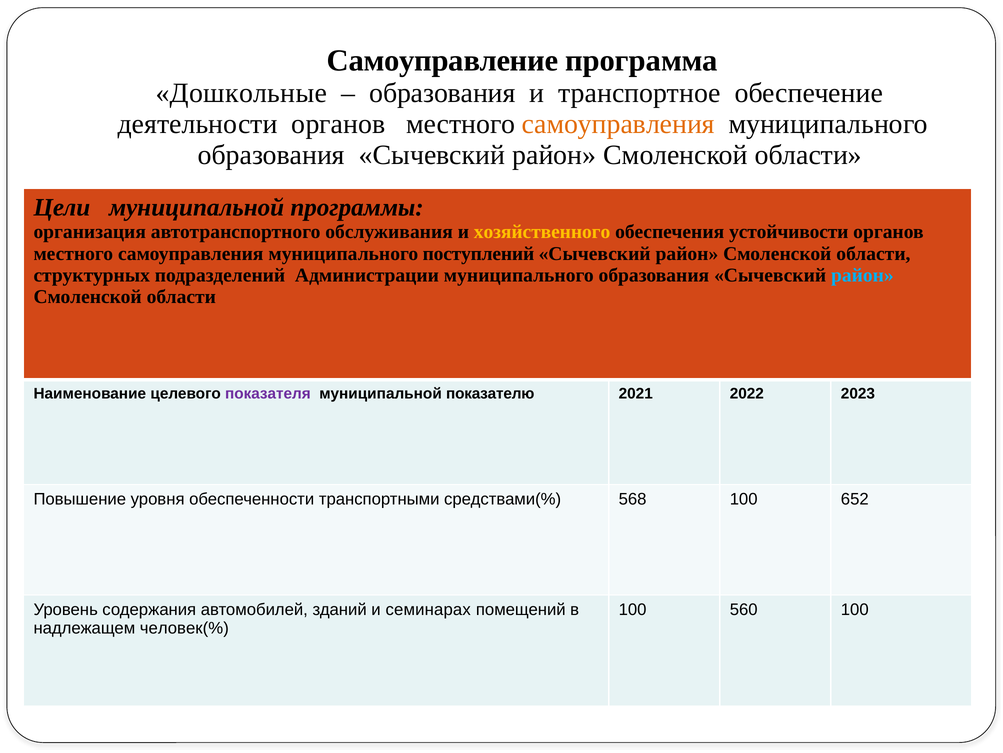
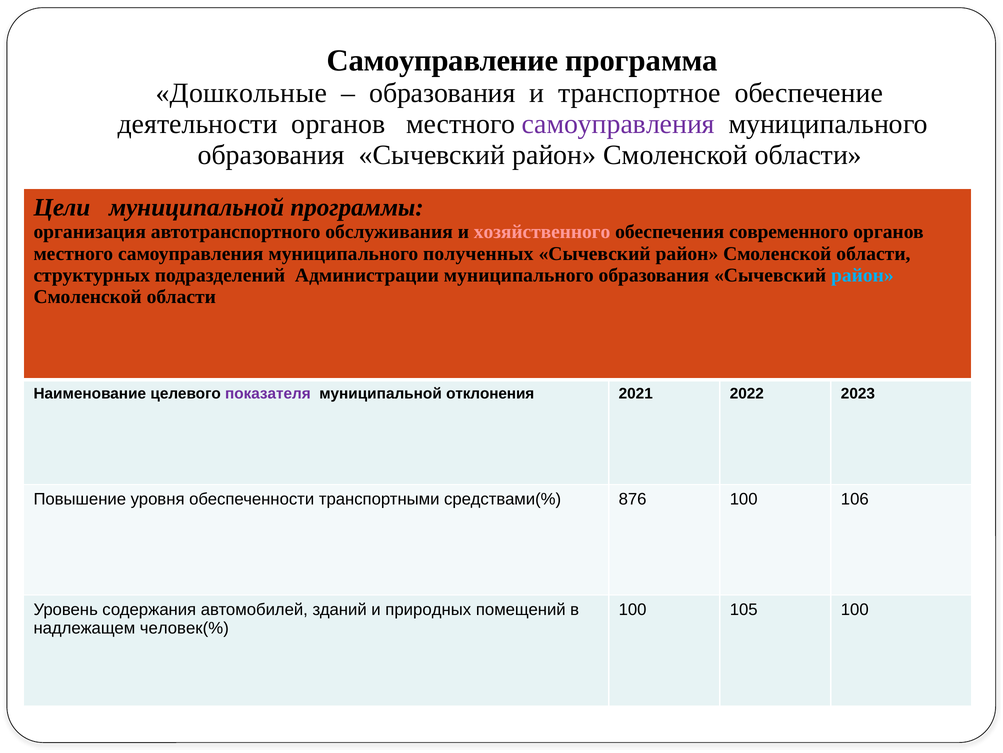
самоуправления at (618, 124) colour: orange -> purple
хозяйственного colour: yellow -> pink
устойчивости: устойчивости -> современного
поступлений: поступлений -> полученных
показателю: показателю -> отклонения
568: 568 -> 876
652: 652 -> 106
семинарах: семинарах -> природных
560: 560 -> 105
